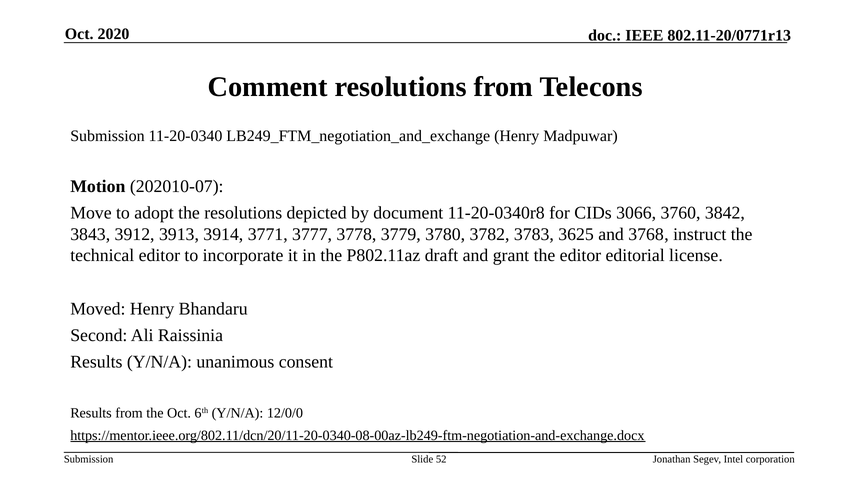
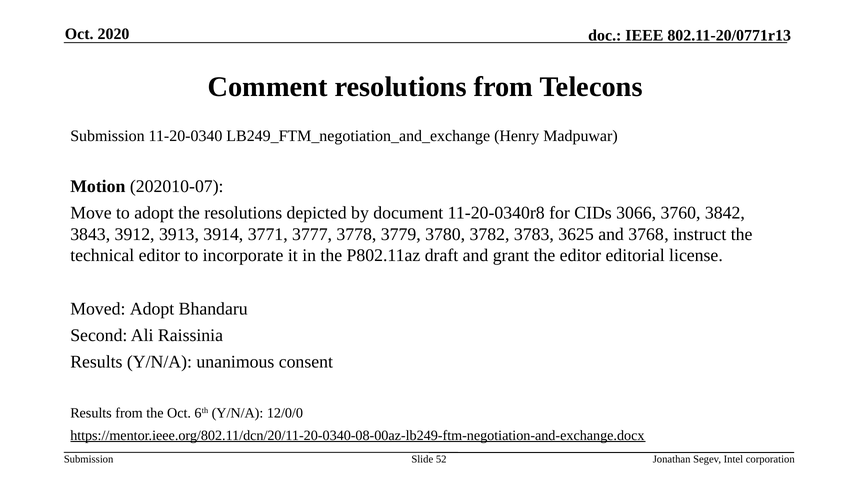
Moved Henry: Henry -> Adopt
